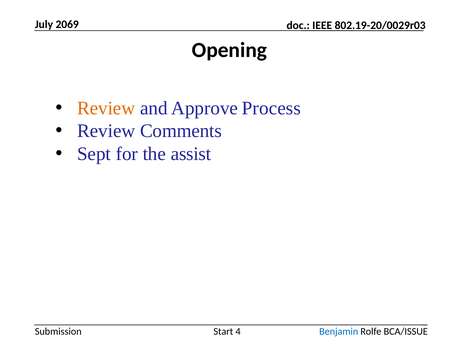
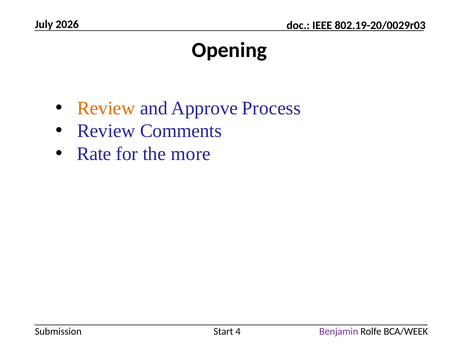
2069: 2069 -> 2026
Sept: Sept -> Rate
assist: assist -> more
Benjamin colour: blue -> purple
BCA/ISSUE: BCA/ISSUE -> BCA/WEEK
